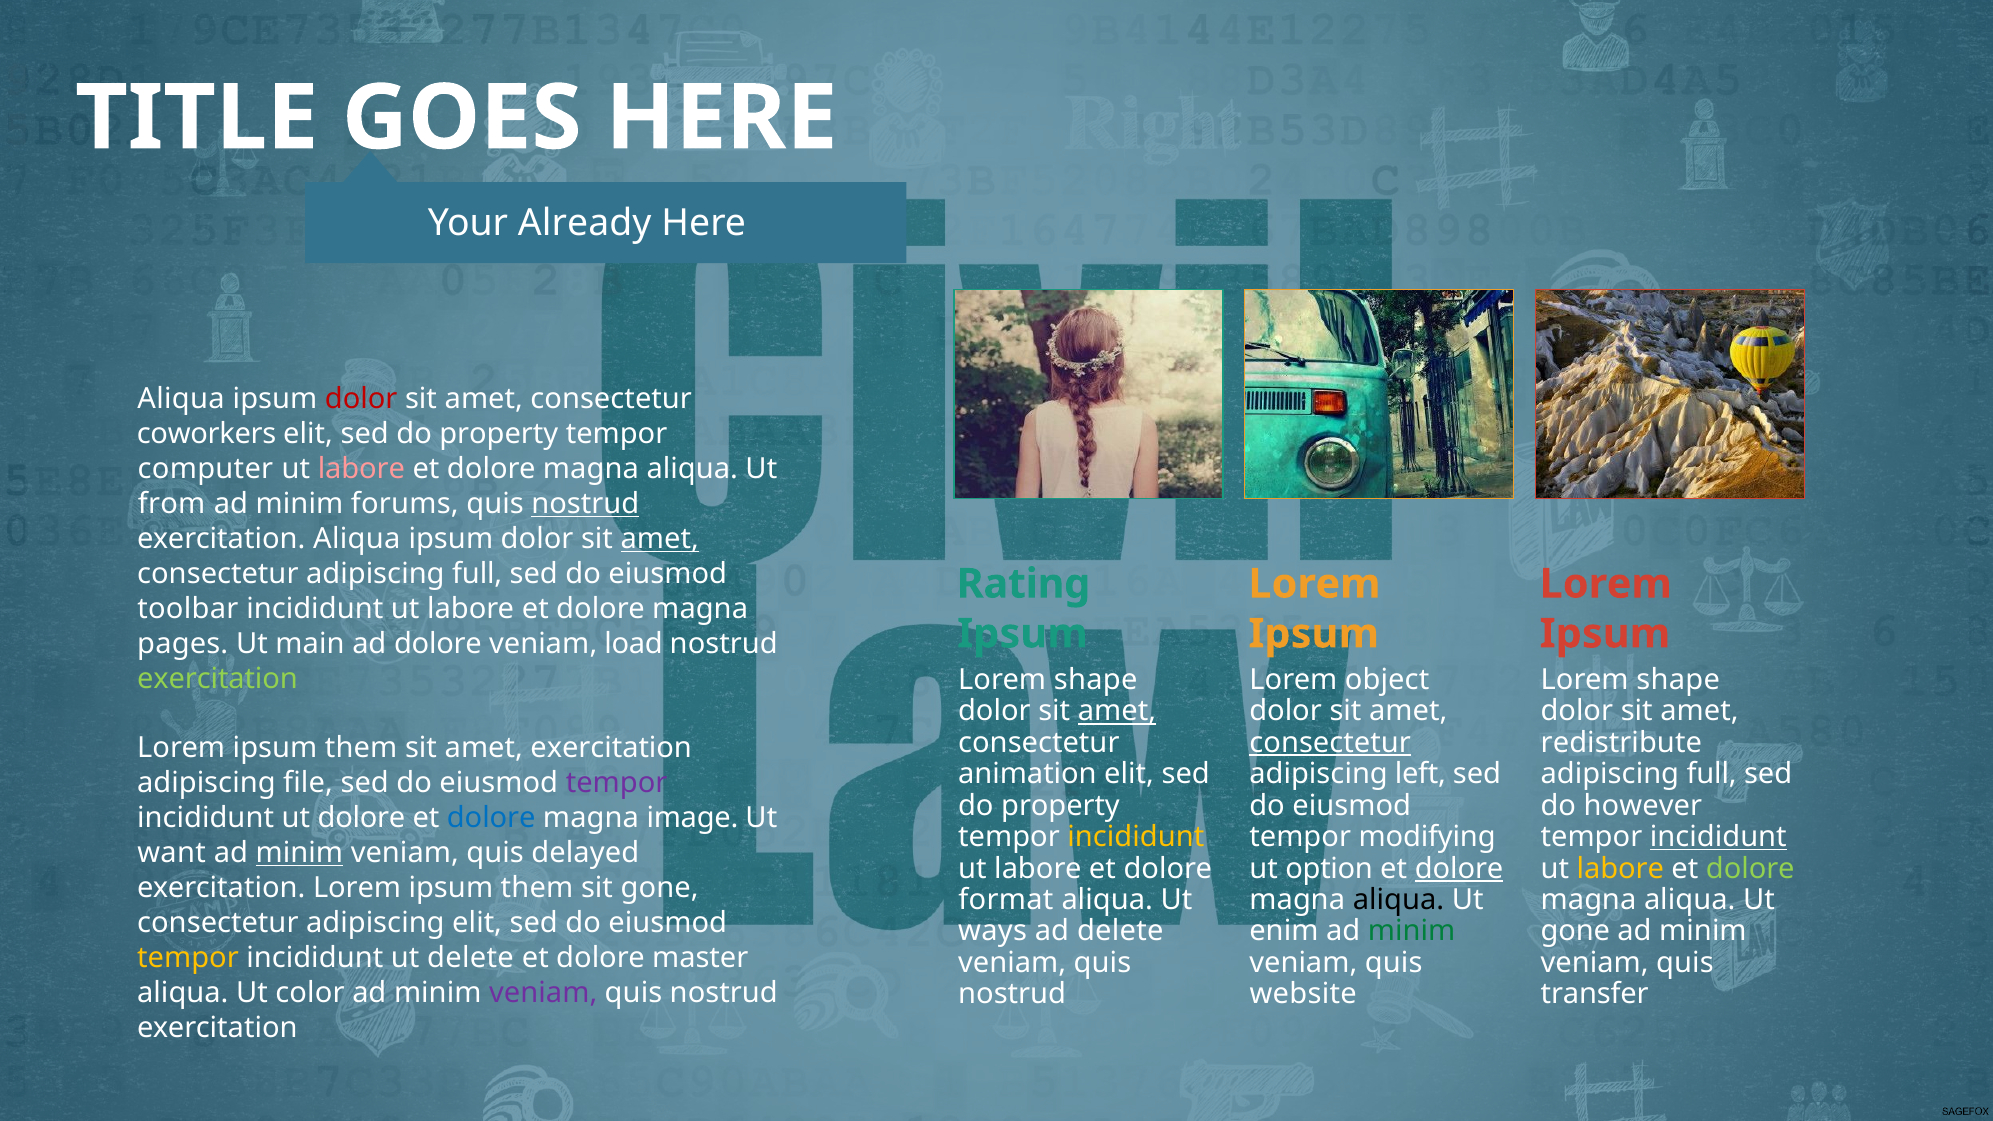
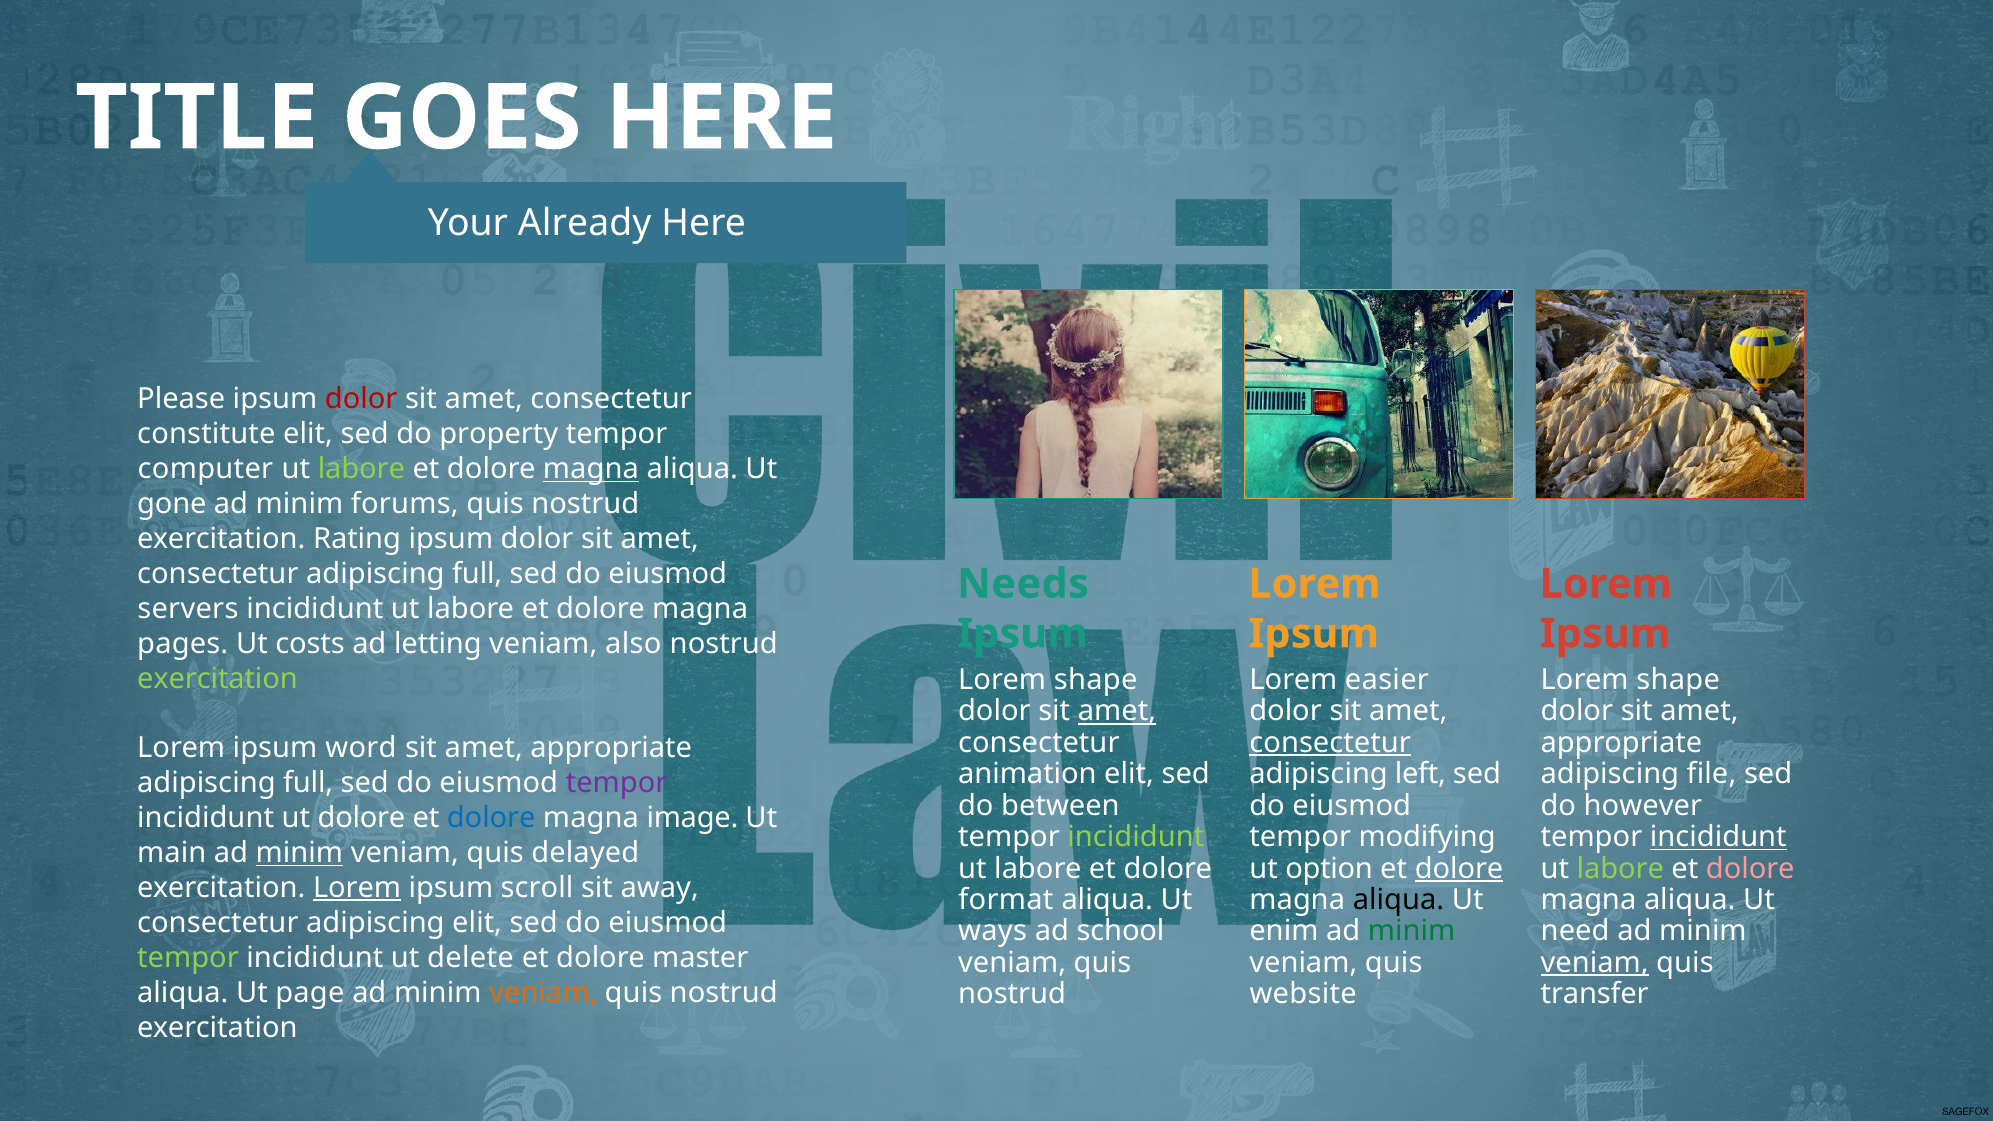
Aliqua at (181, 399): Aliqua -> Please
coworkers: coworkers -> constitute
labore at (361, 469) colour: pink -> light green
magna at (591, 469) underline: none -> present
from: from -> gone
nostrud at (585, 504) underline: present -> none
exercitation Aliqua: Aliqua -> Rating
amet at (660, 539) underline: present -> none
Rating: Rating -> Needs
toolbar: toolbar -> servers
main: main -> costs
ad dolore: dolore -> letting
load: load -> also
object: object -> easier
redistribute at (1621, 743): redistribute -> appropriate
them at (361, 748): them -> word
exercitation at (611, 748): exercitation -> appropriate
full at (1712, 774): full -> file
file at (308, 783): file -> full
property at (1061, 806): property -> between
incididunt at (1136, 837) colour: yellow -> light green
want: want -> main
labore at (1620, 869) colour: yellow -> light green
dolore at (1750, 869) colour: light green -> pink
Lorem at (357, 888) underline: none -> present
them at (537, 888): them -> scroll
sit gone: gone -> away
ad delete: delete -> school
gone at (1575, 931): gone -> need
tempor at (188, 958) colour: yellow -> light green
veniam at (1595, 963) underline: none -> present
color: color -> page
veniam at (543, 993) colour: purple -> orange
